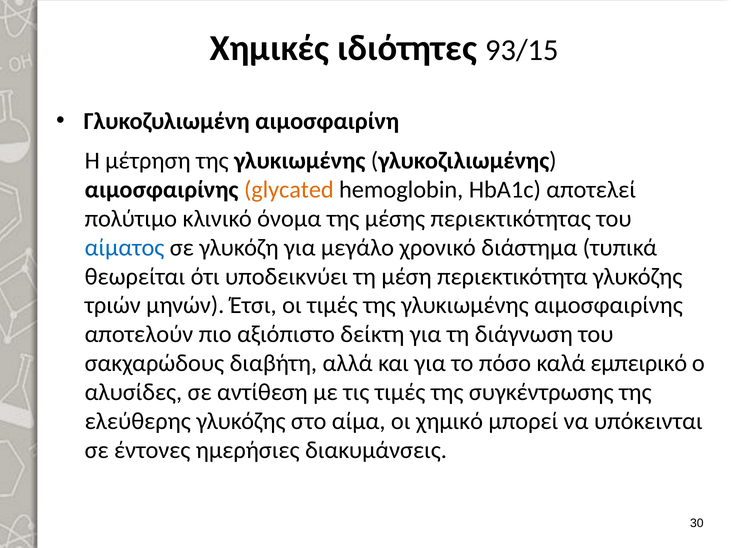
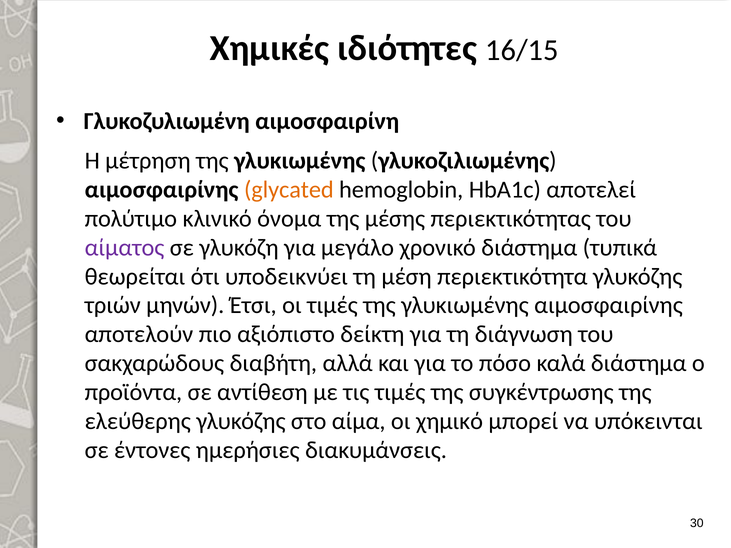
93/15: 93/15 -> 16/15
αίματος colour: blue -> purple
καλά εμπειρικό: εμπειρικό -> διάστημα
αλυσίδες: αλυσίδες -> προϊόντα
